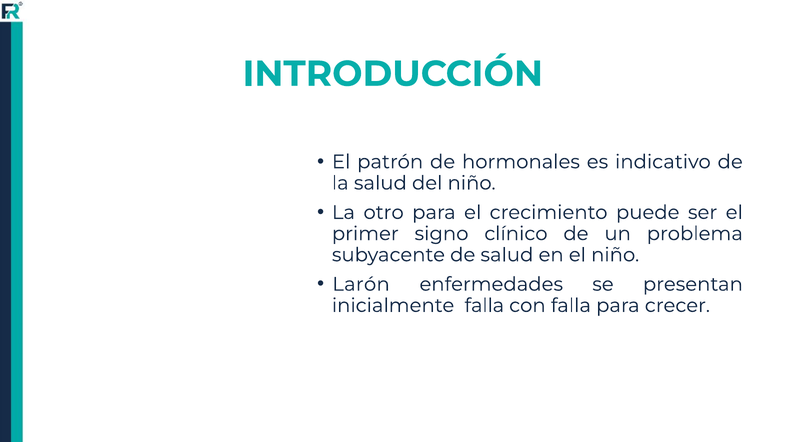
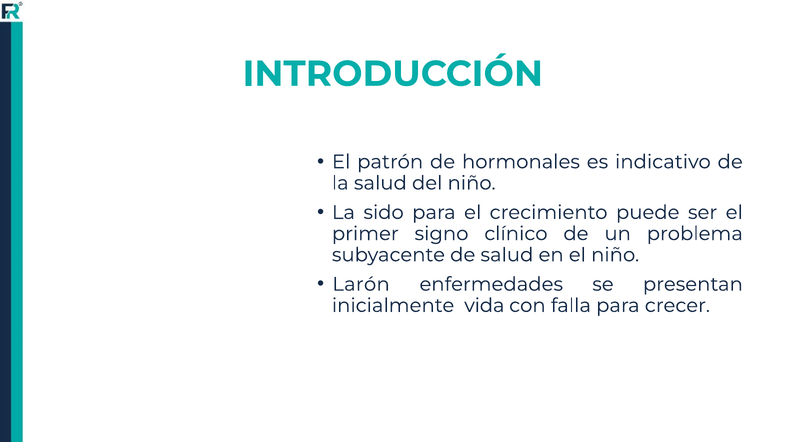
otro: otro -> sido
inicialmente falla: falla -> vida
